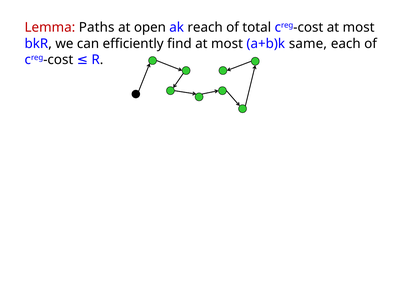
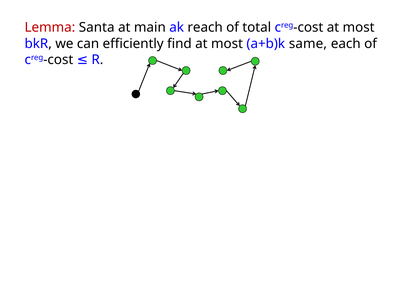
Paths: Paths -> Santa
open: open -> main
